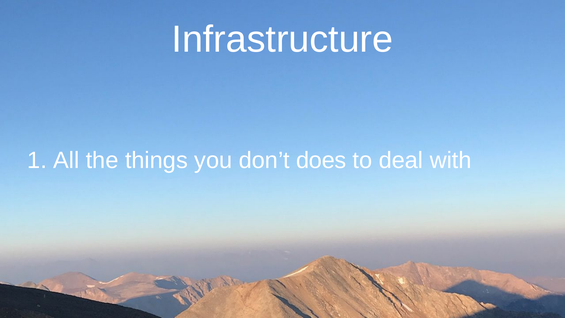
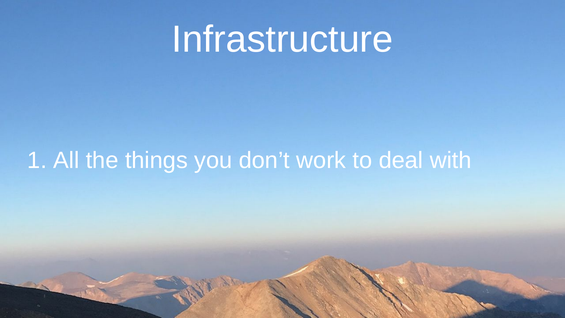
does: does -> work
